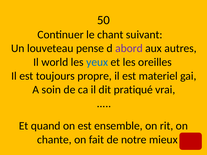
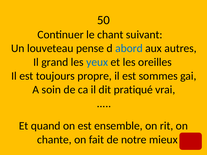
abord colour: purple -> blue
world: world -> grand
materiel: materiel -> sommes
